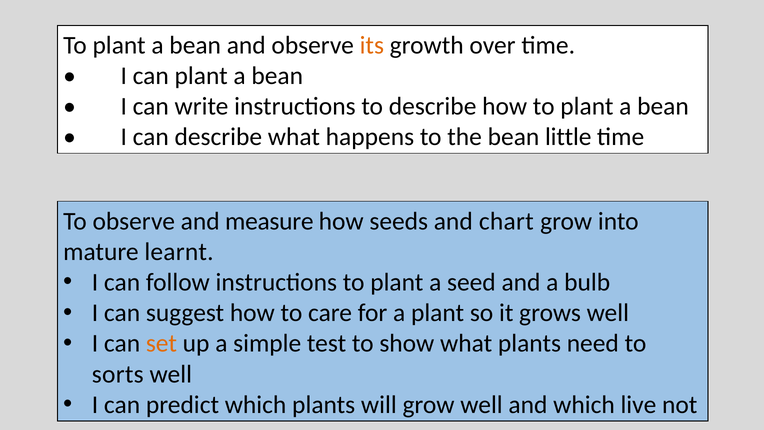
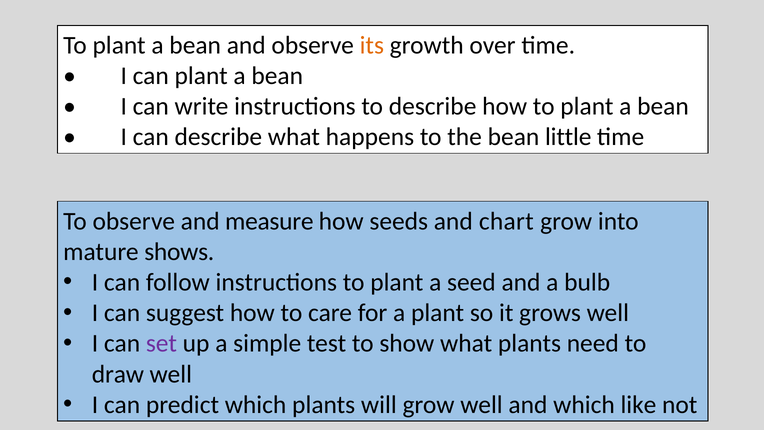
learnt: learnt -> shows
set colour: orange -> purple
sorts: sorts -> draw
live: live -> like
